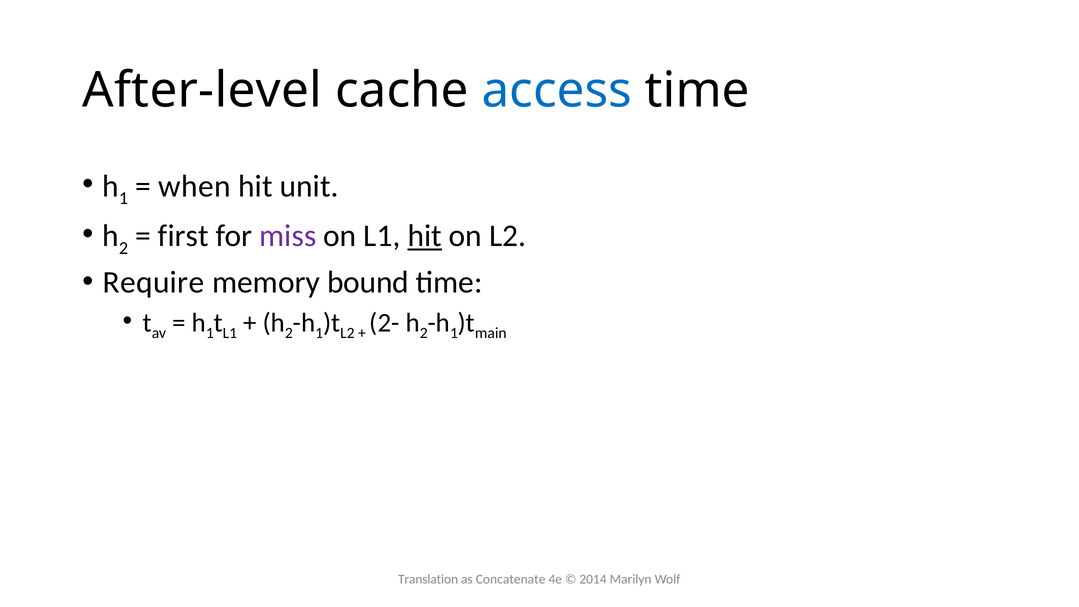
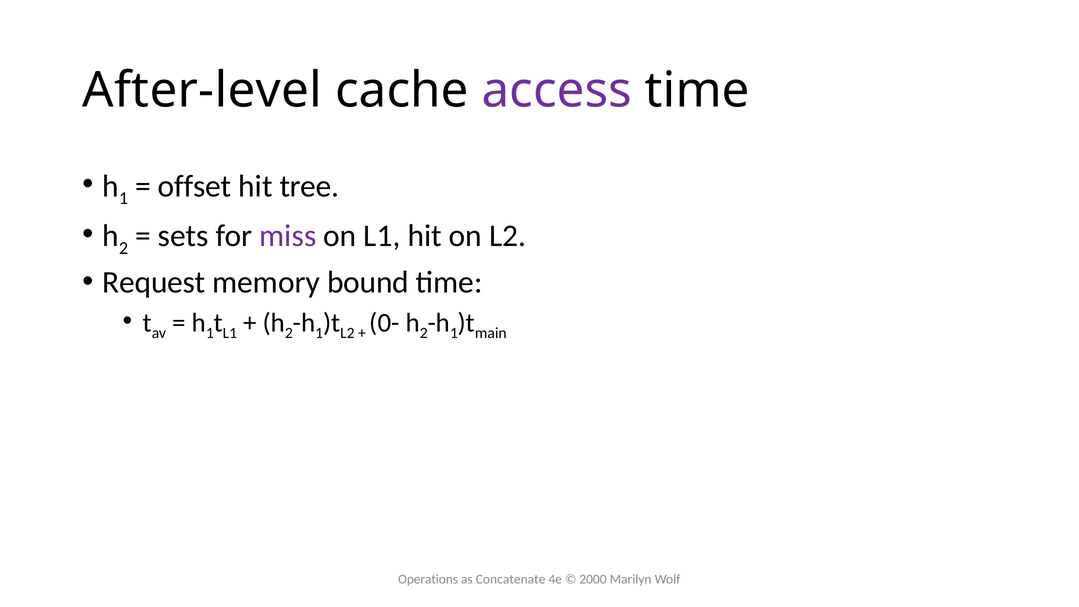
access colour: blue -> purple
when: when -> offset
unit: unit -> tree
first: first -> sets
hit at (425, 236) underline: present -> none
Require: Require -> Request
2-: 2- -> 0-
Translation: Translation -> Operations
2014: 2014 -> 2000
